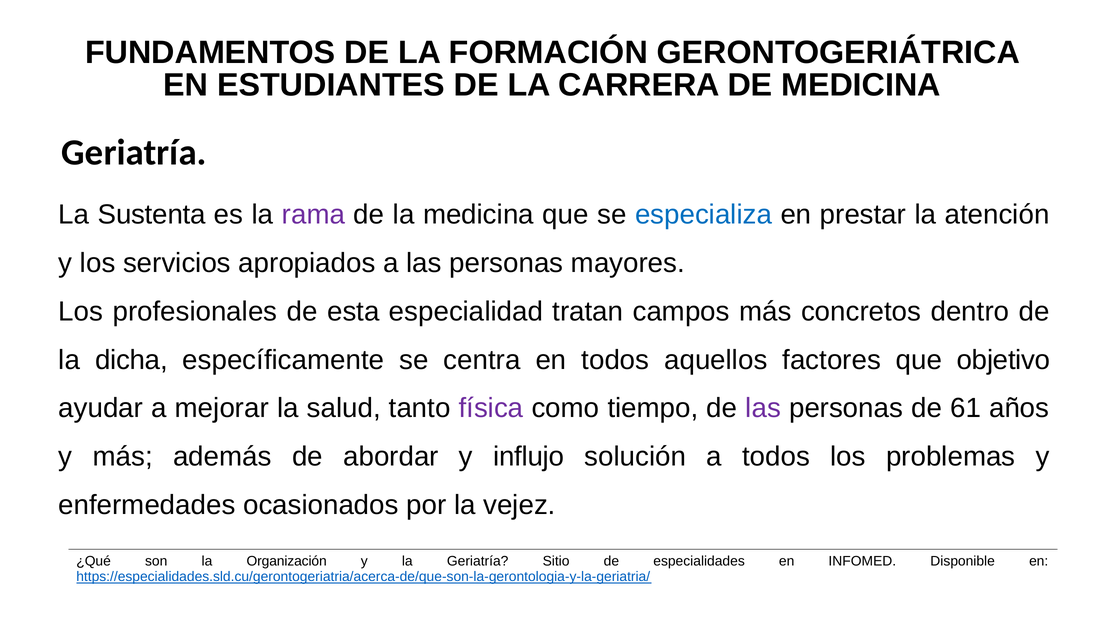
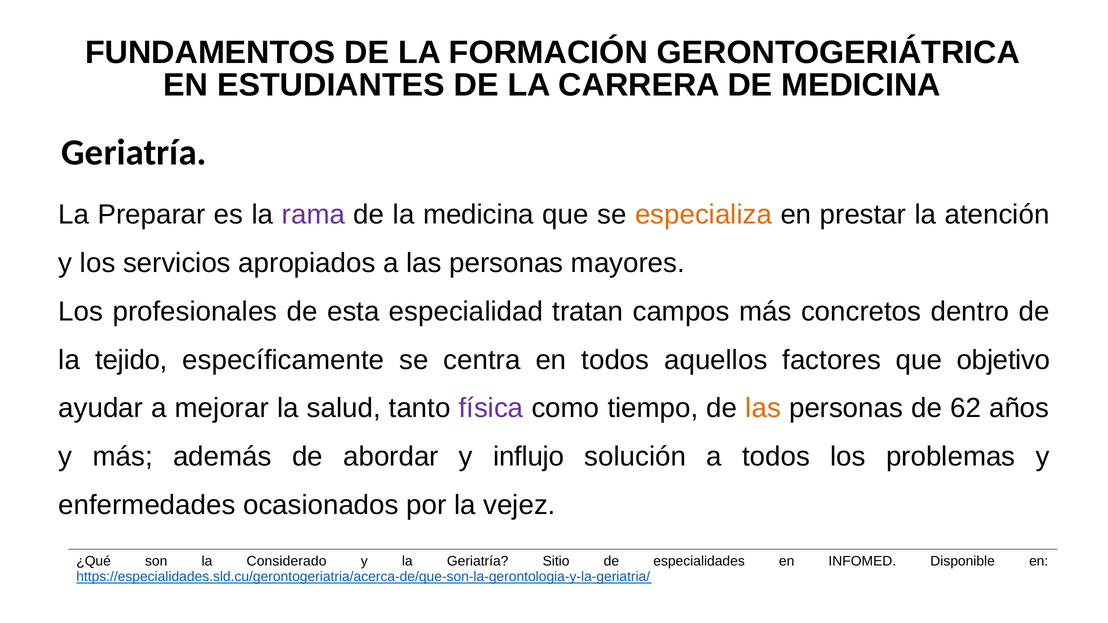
Sustenta: Sustenta -> Preparar
especializa colour: blue -> orange
dicha: dicha -> tejido
las at (763, 409) colour: purple -> orange
61: 61 -> 62
Organización: Organización -> Considerado
